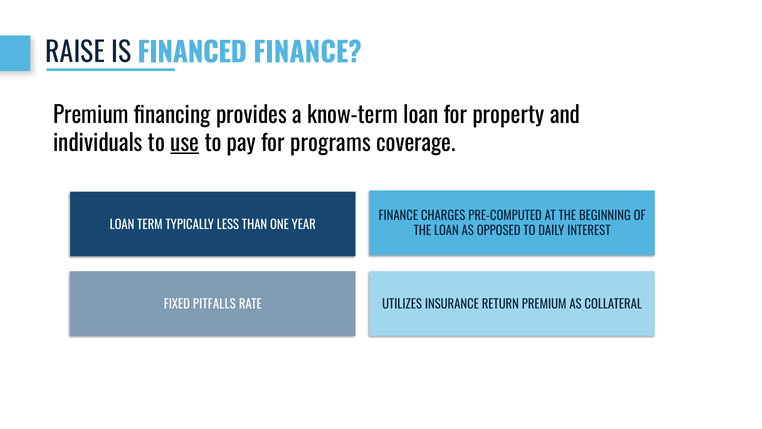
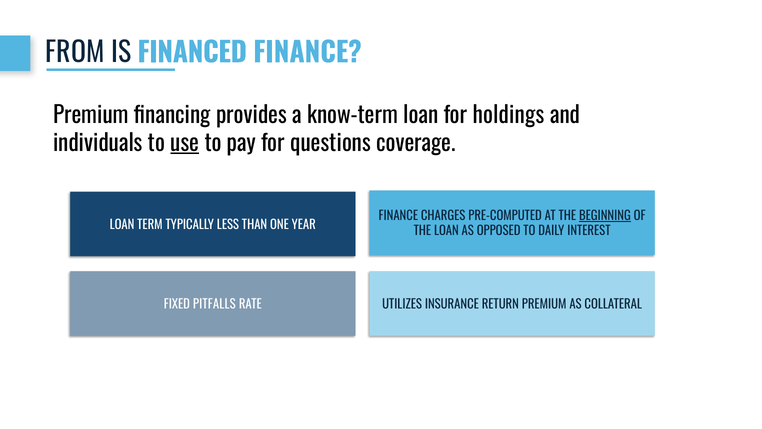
RAISE: RAISE -> FROM
property: property -> holdings
programs: programs -> questions
BEGINNING underline: none -> present
